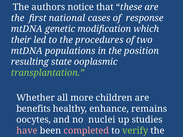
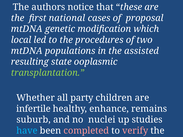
response: response -> proposal
their: their -> local
position: position -> assisted
more: more -> party
benefits: benefits -> infertile
oocytes: oocytes -> suburb
have colour: pink -> light blue
verify colour: light green -> pink
